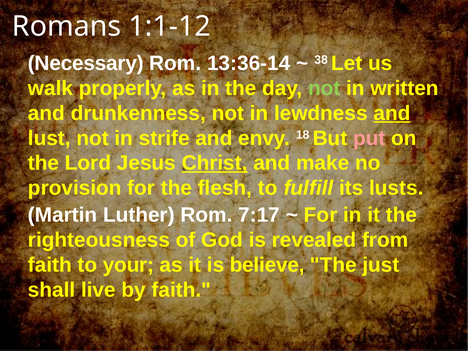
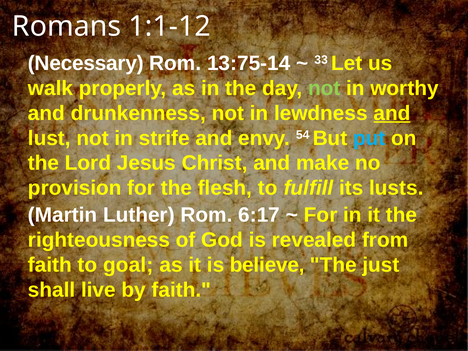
13:36-14: 13:36-14 -> 13:75-14
38: 38 -> 33
written: written -> worthy
18: 18 -> 54
put colour: pink -> light blue
Christ underline: present -> none
7:17: 7:17 -> 6:17
your: your -> goal
